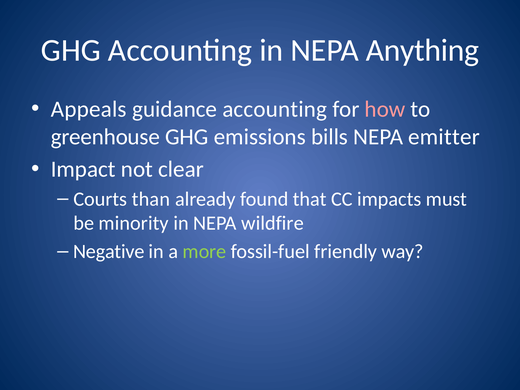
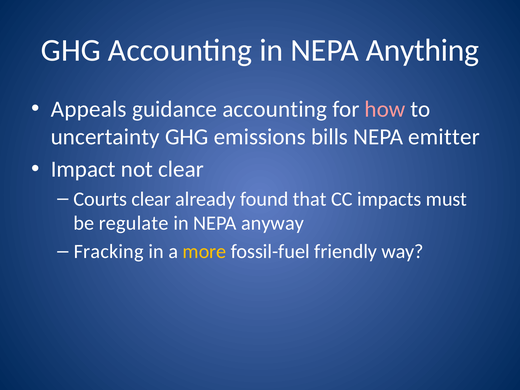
greenhouse: greenhouse -> uncertainty
Courts than: than -> clear
minority: minority -> regulate
wildfire: wildfire -> anyway
Negative: Negative -> Fracking
more colour: light green -> yellow
